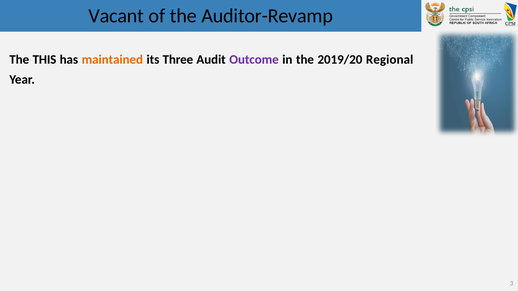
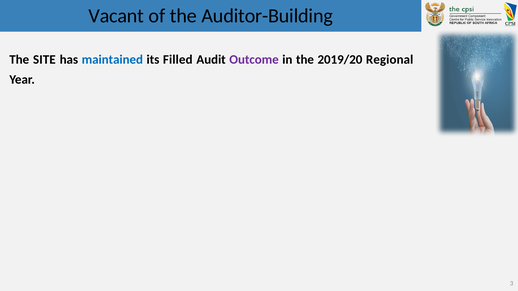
Auditor-Revamp: Auditor-Revamp -> Auditor-Building
THIS: THIS -> SITE
maintained colour: orange -> blue
Three: Three -> Filled
